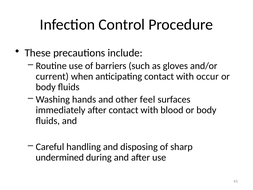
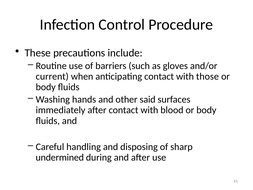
occur: occur -> those
feel: feel -> said
